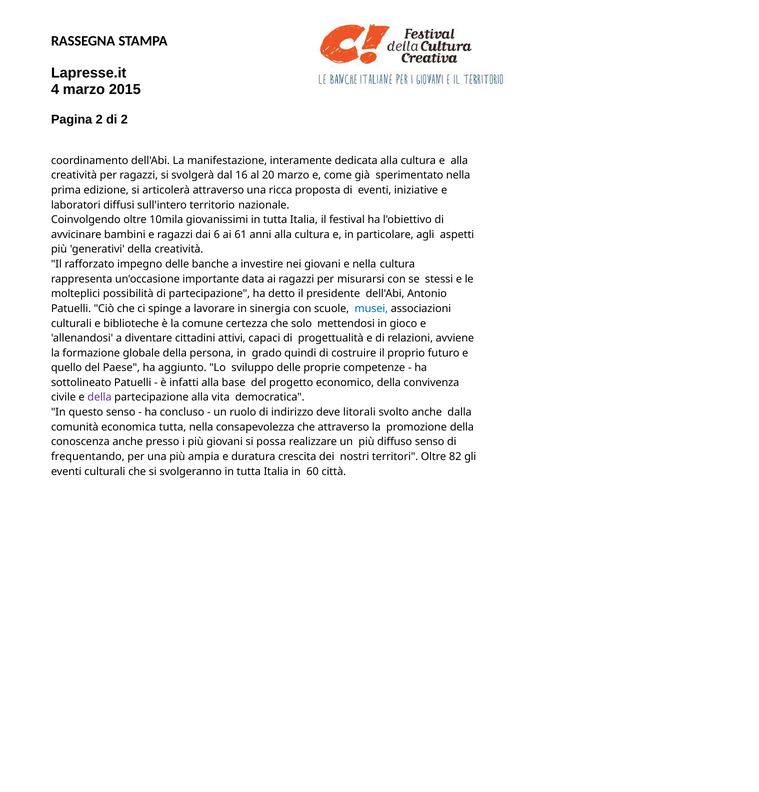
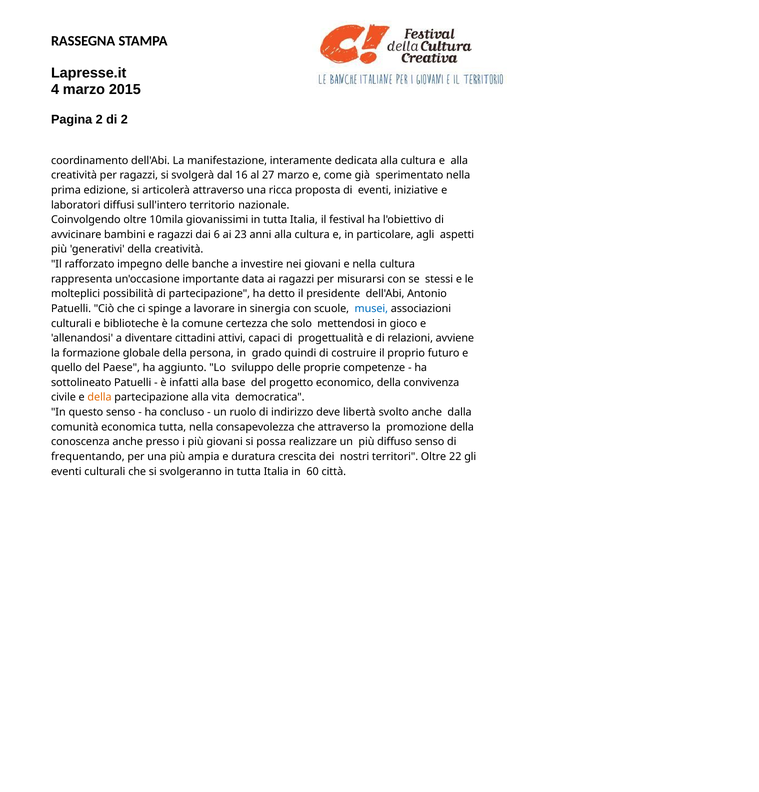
20: 20 -> 27
61: 61 -> 23
della at (100, 398) colour: purple -> orange
litorali: litorali -> libertà
82: 82 -> 22
